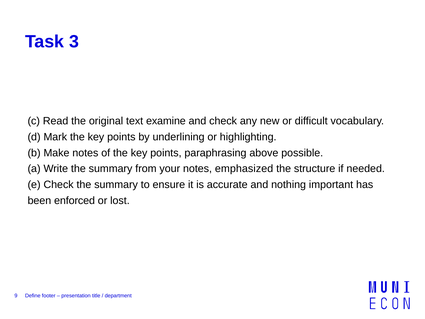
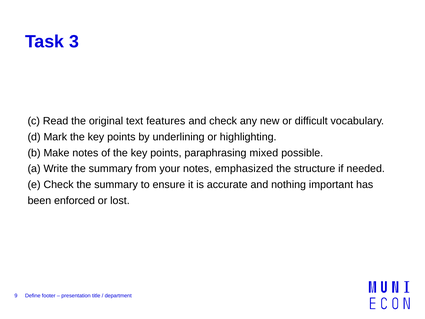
examine: examine -> features
above: above -> mixed
